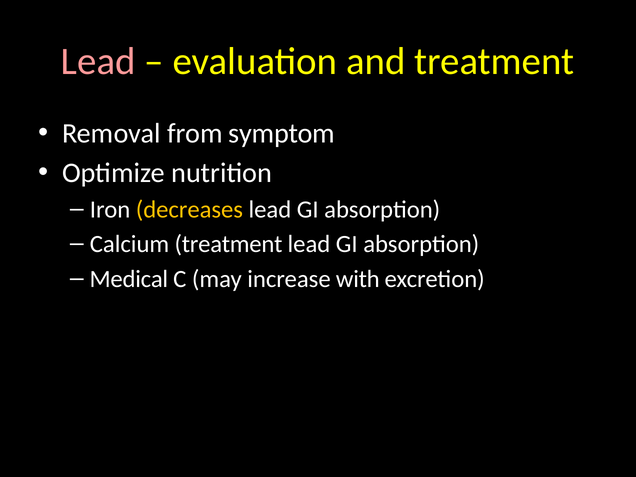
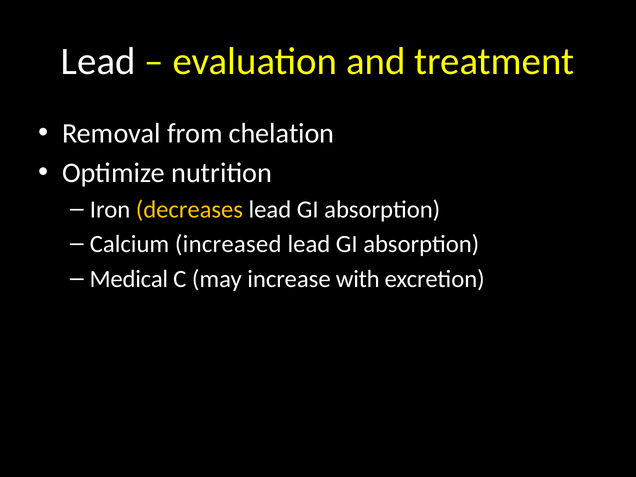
Lead at (98, 62) colour: pink -> white
symptom: symptom -> chelation
Calcium treatment: treatment -> increased
